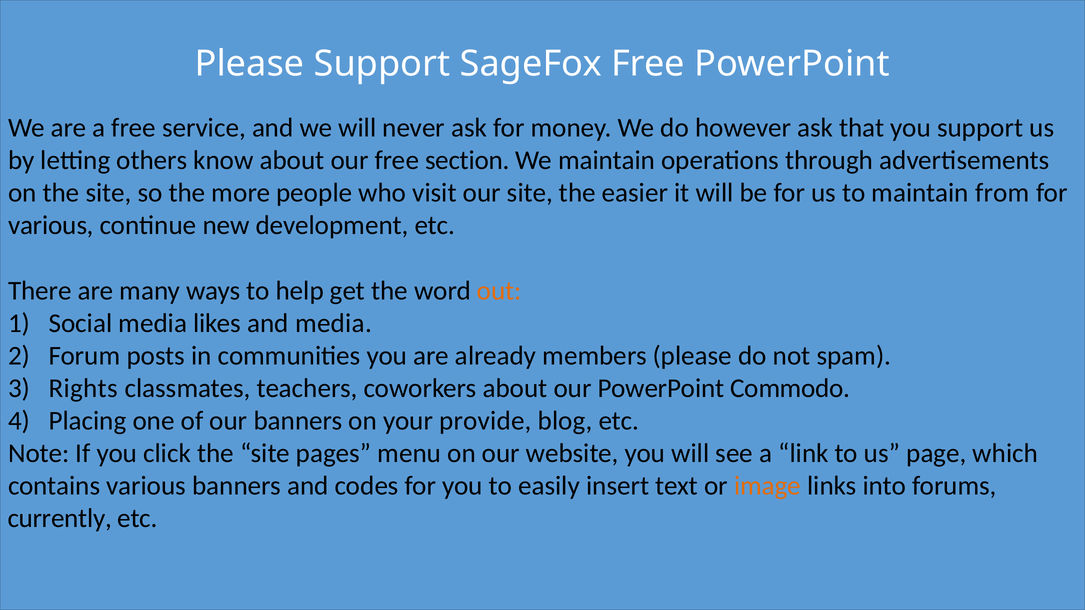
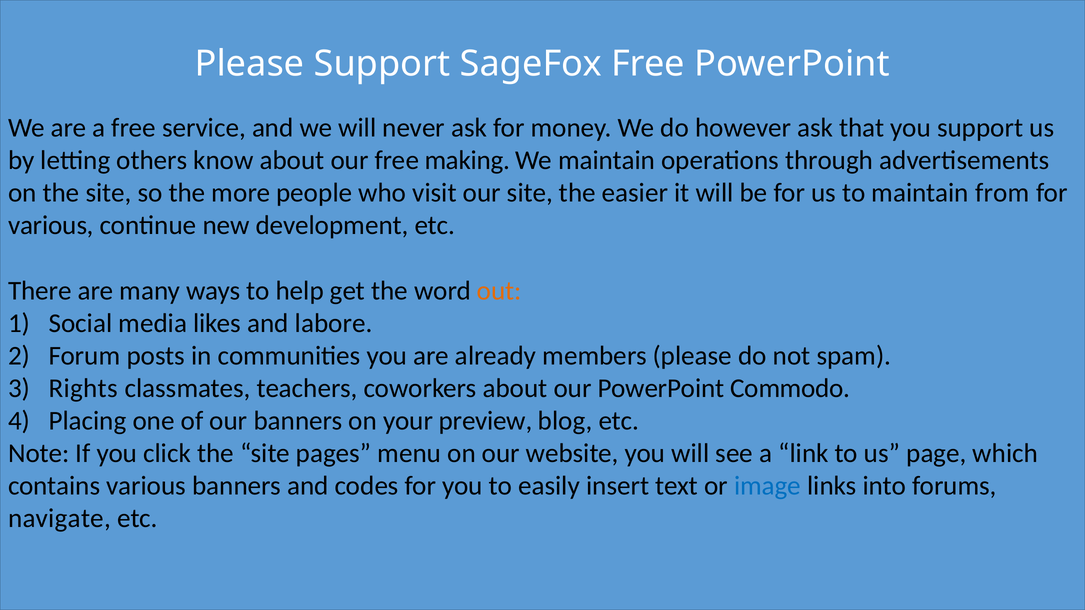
section: section -> making
and media: media -> labore
provide: provide -> preview
image colour: orange -> blue
currently: currently -> navigate
